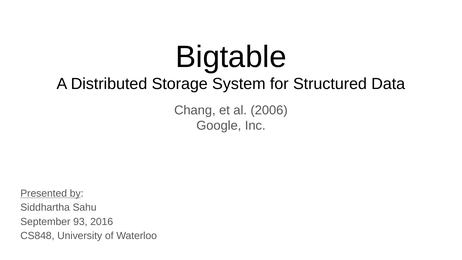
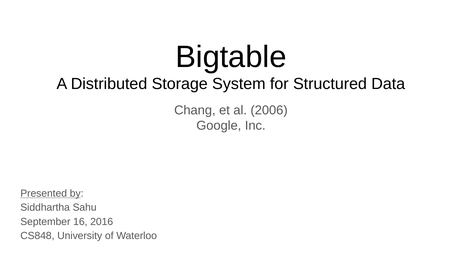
93: 93 -> 16
